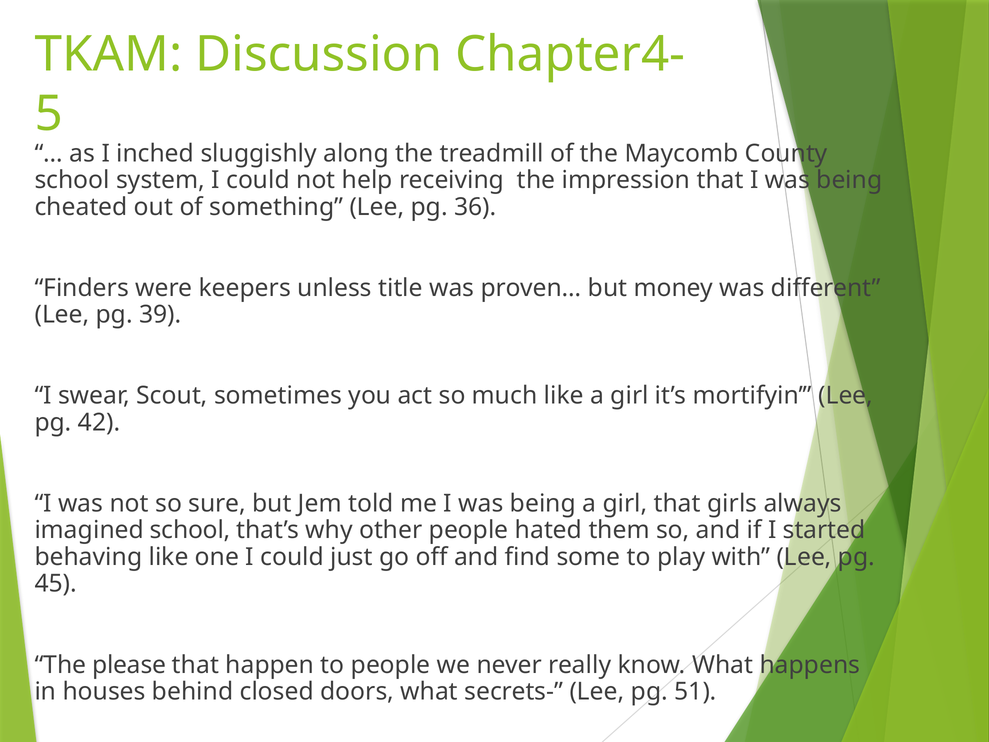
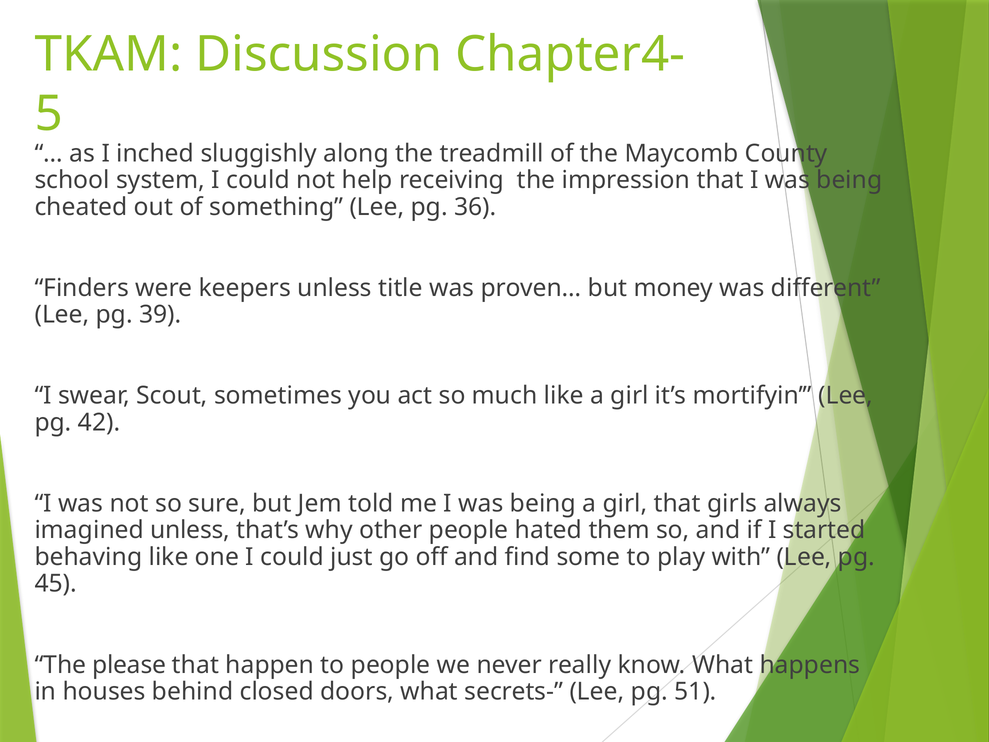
imagined school: school -> unless
